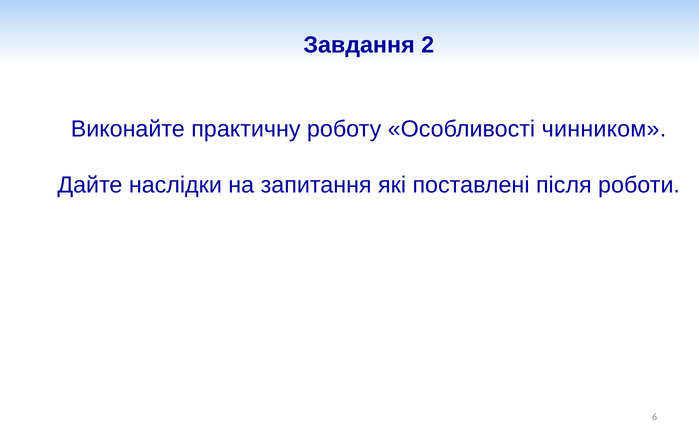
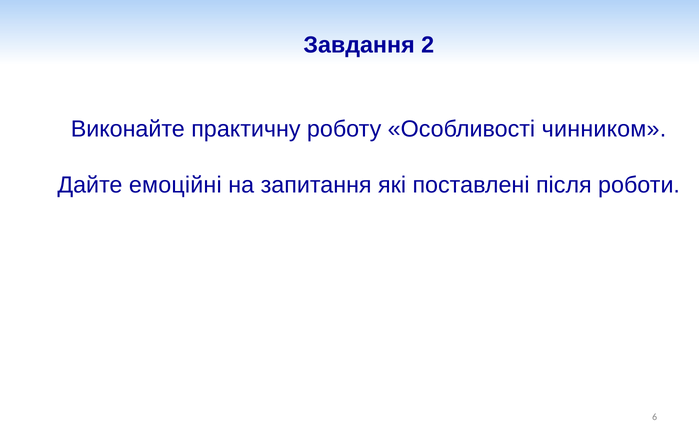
наслідки: наслідки -> емоційні
